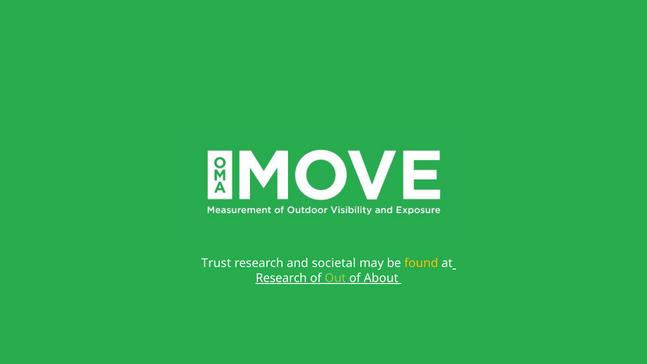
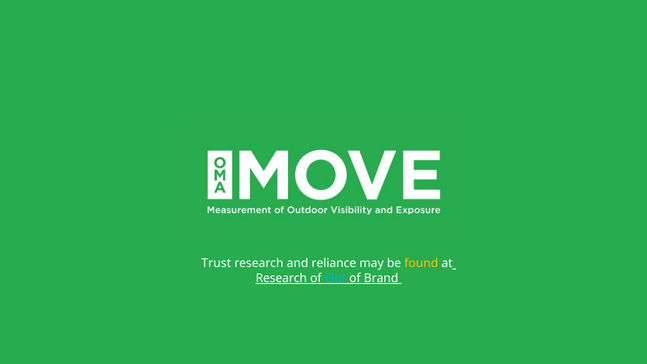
societal: societal -> reliance
Out colour: light green -> light blue
About: About -> Brand
